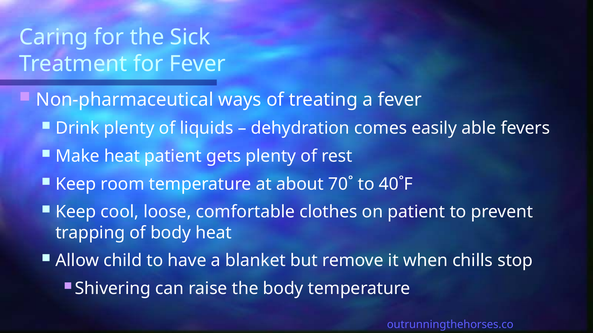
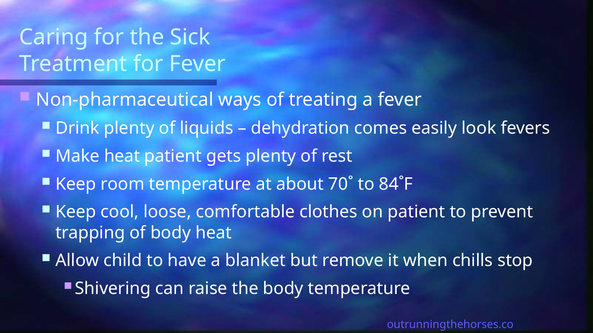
able: able -> look
40˚F: 40˚F -> 84˚F
